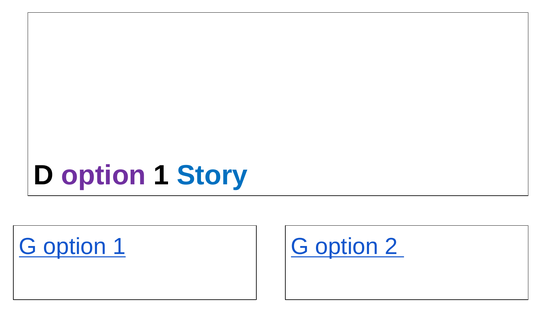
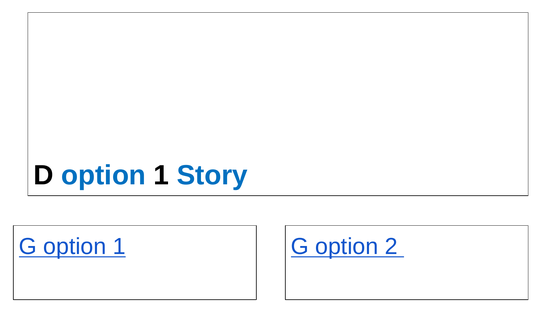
option at (104, 175) colour: purple -> blue
